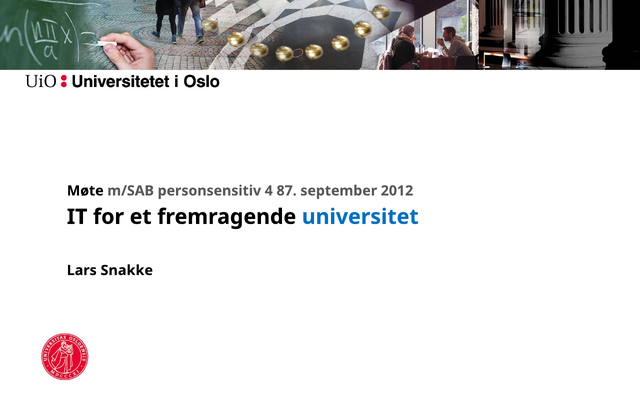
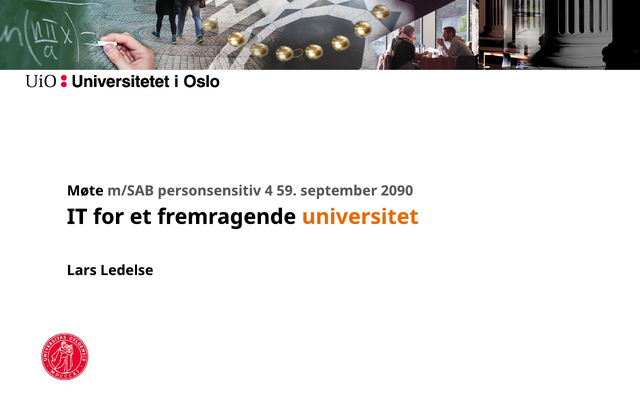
87: 87 -> 59
2012: 2012 -> 2090
universitet colour: blue -> orange
Snakke: Snakke -> Ledelse
